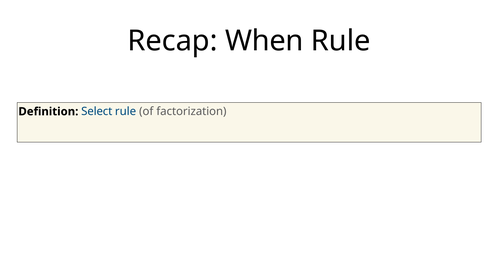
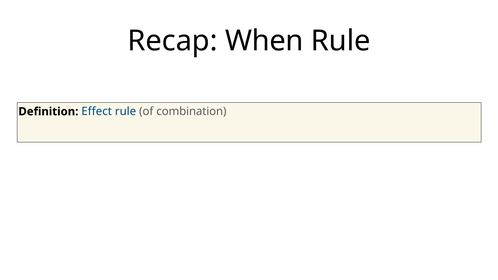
Select: Select -> Effect
factorization: factorization -> combination
